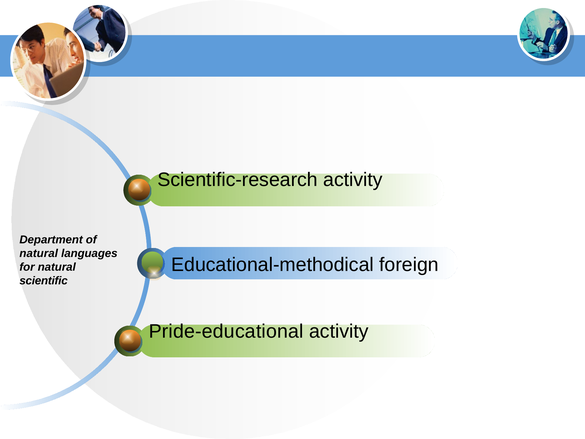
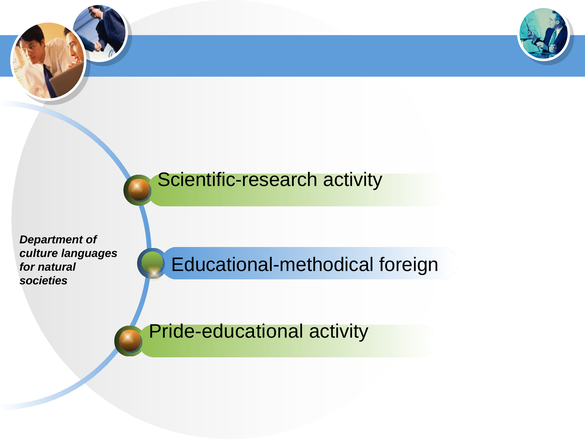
natural at (39, 253): natural -> culture
scientific: scientific -> societies
